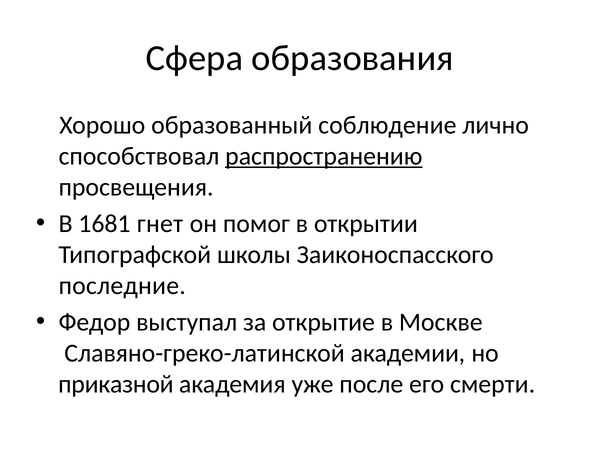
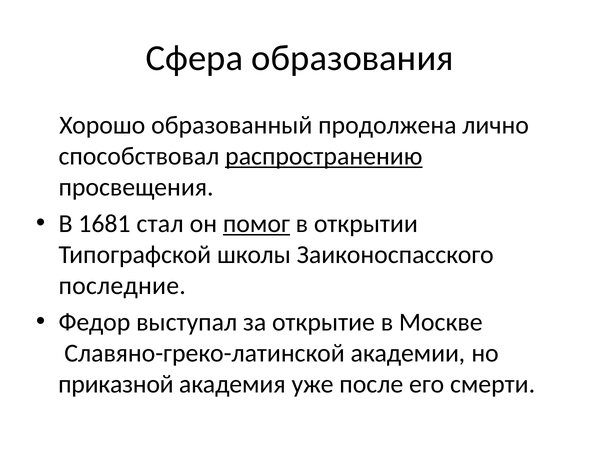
соблюдение: соблюдение -> продолжена
гнет: гнет -> стал
помог underline: none -> present
